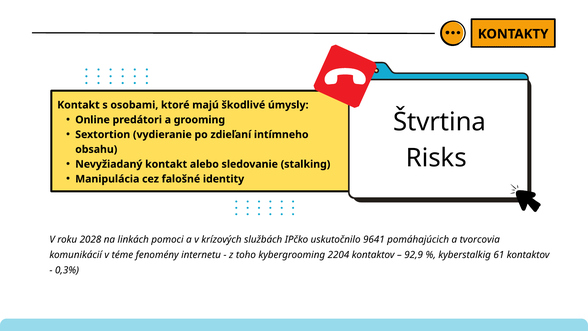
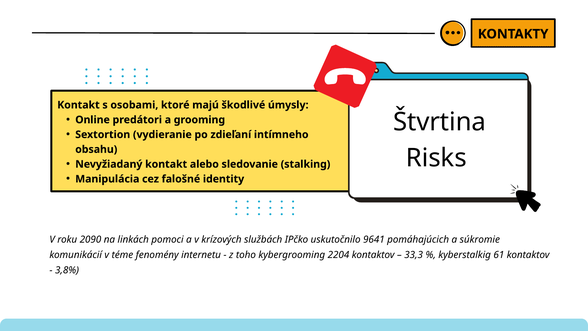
2028: 2028 -> 2090
tvorcovia: tvorcovia -> súkromie
92,9: 92,9 -> 33,3
0,3%: 0,3% -> 3,8%
